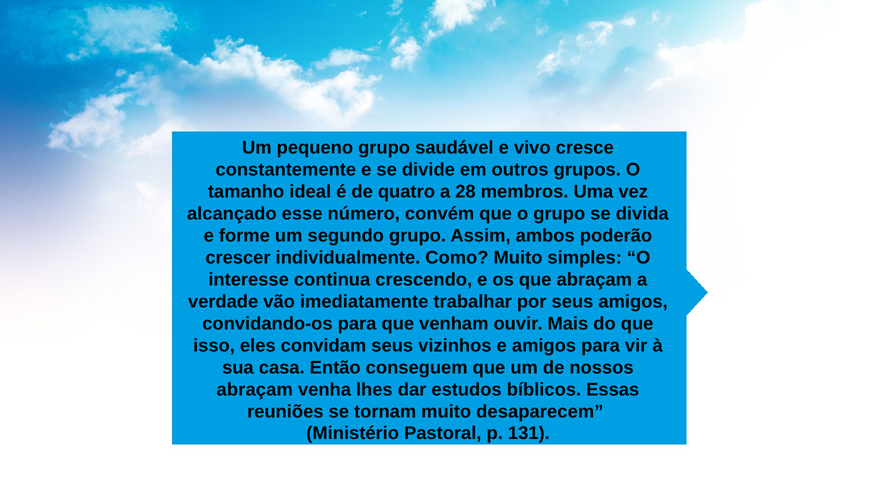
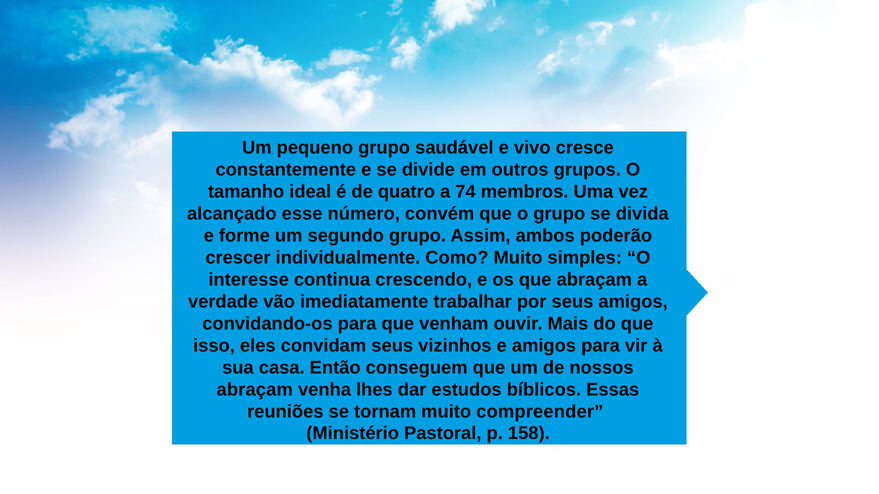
28: 28 -> 74
desaparecem: desaparecem -> compreender
131: 131 -> 158
